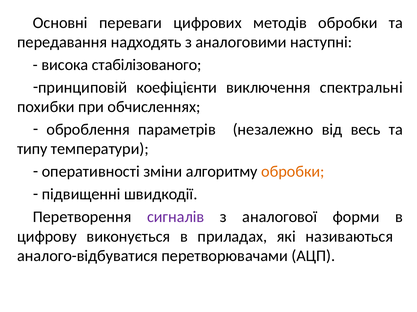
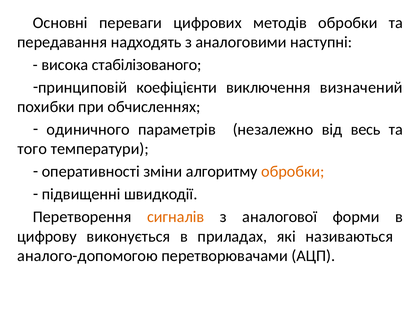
спектральні: спектральні -> визначений
оброблення: оброблення -> одиничного
типу: типу -> того
сигналів colour: purple -> orange
аналого-відбуватися: аналого-відбуватися -> аналого-допомогою
